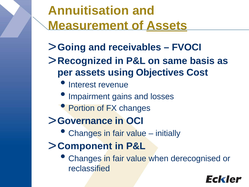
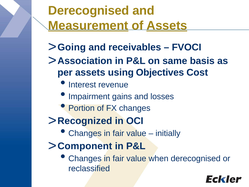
Annuitisation at (89, 11): Annuitisation -> Derecognised
Measurement underline: none -> present
Recognized: Recognized -> Association
Governance: Governance -> Recognized
